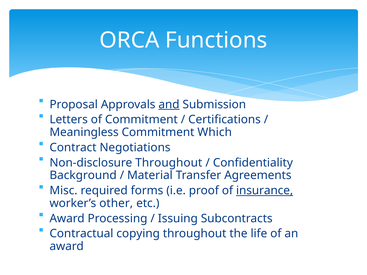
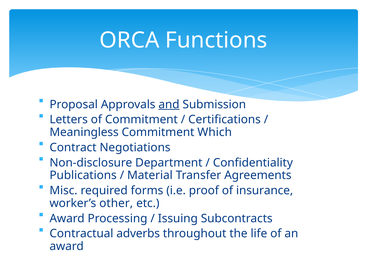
Non-disclosure Throughout: Throughout -> Department
Background: Background -> Publications
insurance underline: present -> none
copying: copying -> adverbs
